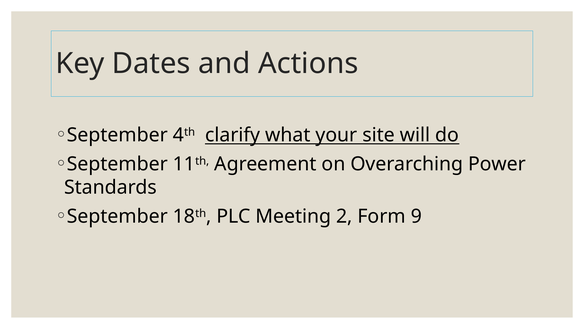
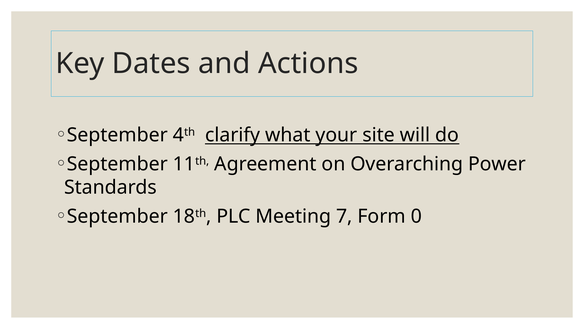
2: 2 -> 7
9: 9 -> 0
